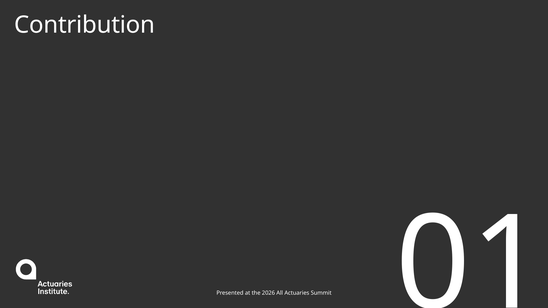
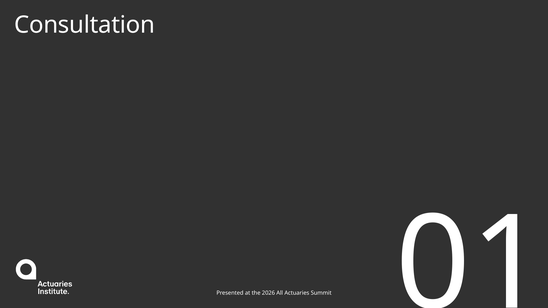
Contribution: Contribution -> Consultation
